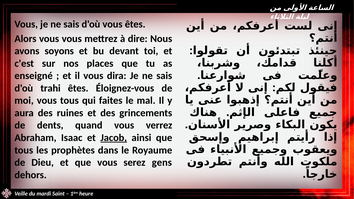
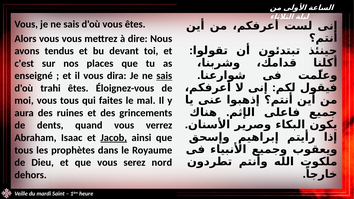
soyons: soyons -> tendus
sais at (164, 76) underline: none -> present
gens: gens -> nord
